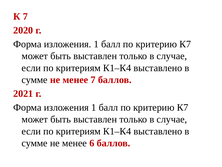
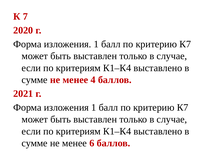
менее 7: 7 -> 4
